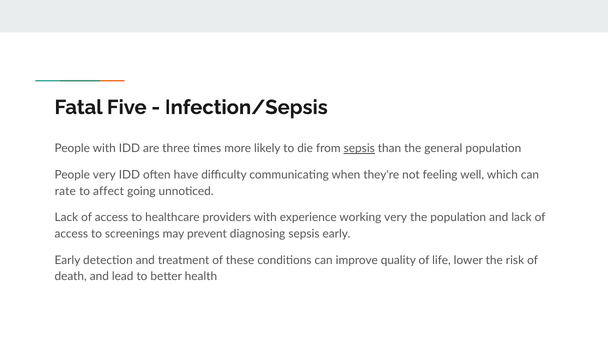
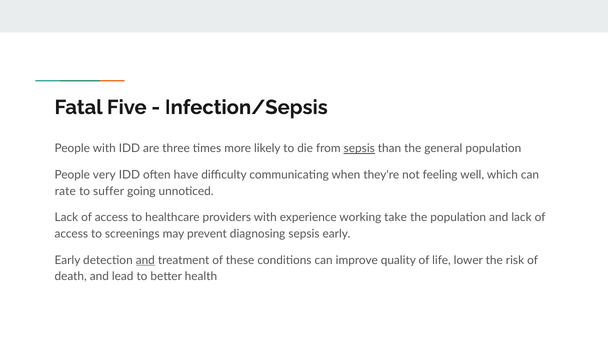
affect: affect -> suffer
working very: very -> take
and at (145, 260) underline: none -> present
